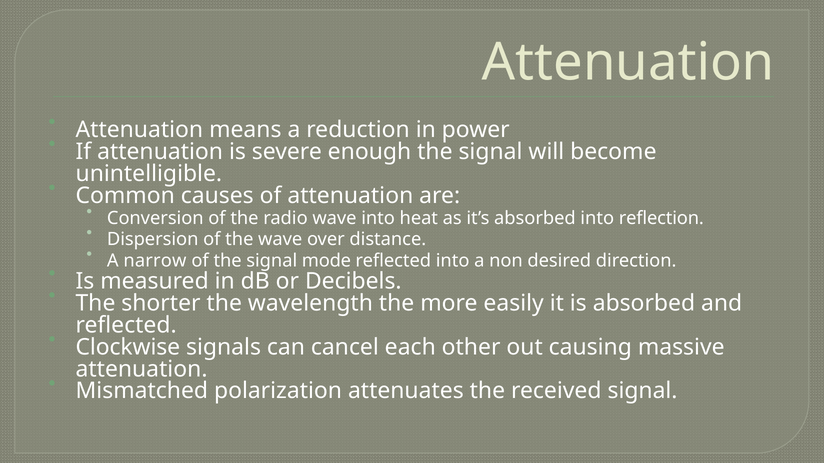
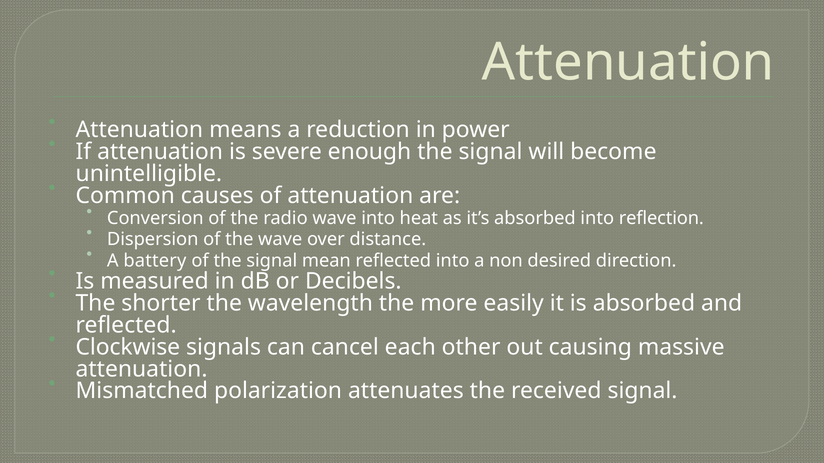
narrow: narrow -> battery
mode: mode -> mean
